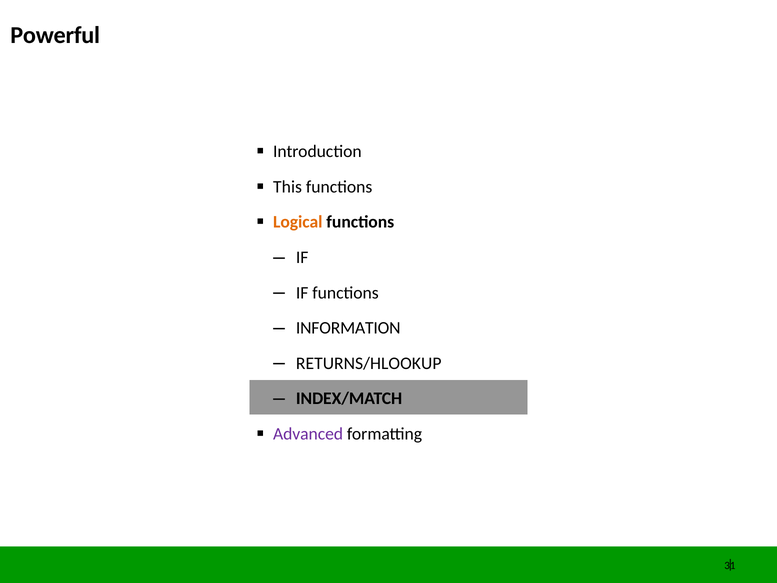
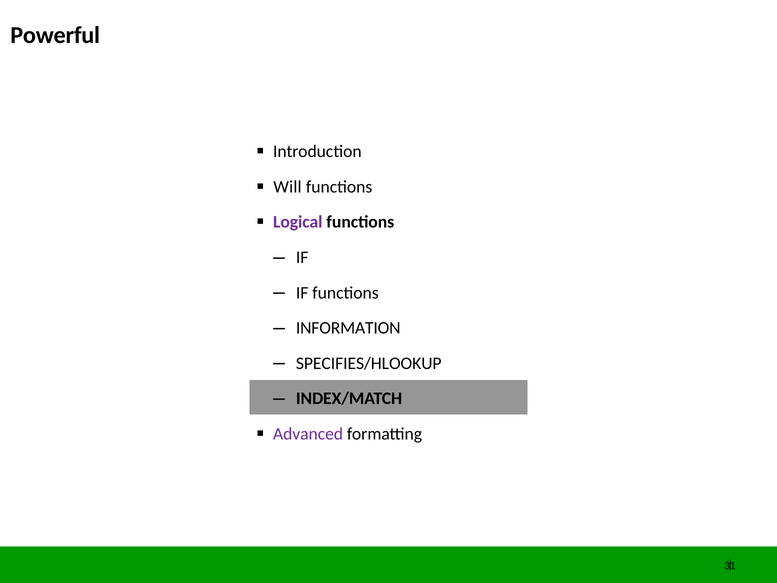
This: This -> Will
Logical colour: orange -> purple
RETURNS/HLOOKUP: RETURNS/HLOOKUP -> SPECIFIES/HLOOKUP
